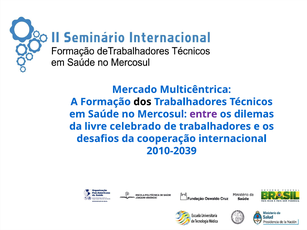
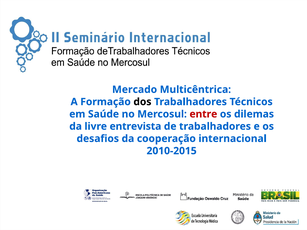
entre colour: purple -> red
celebrado: celebrado -> entrevista
2010-2039: 2010-2039 -> 2010-2015
